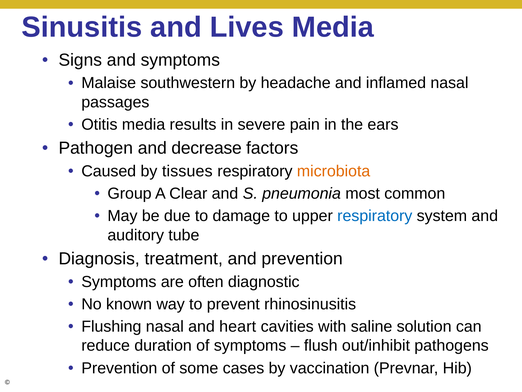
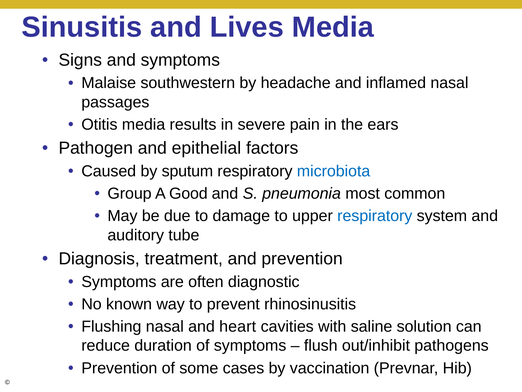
decrease: decrease -> epithelial
tissues: tissues -> sputum
microbiota colour: orange -> blue
Clear: Clear -> Good
